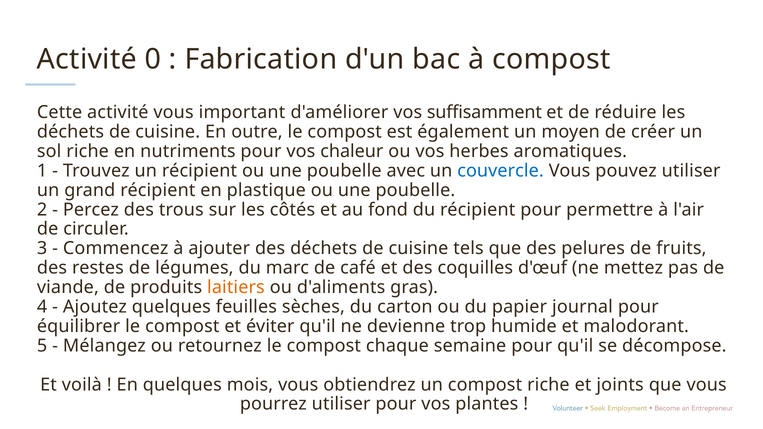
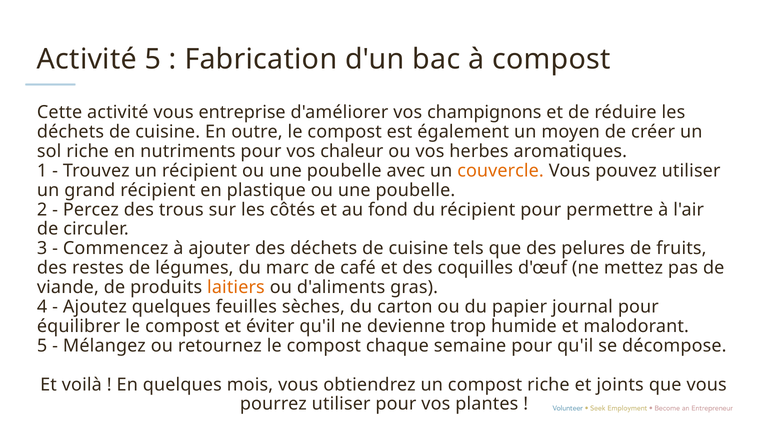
Activité 0: 0 -> 5
important: important -> entreprise
suffisamment: suffisamment -> champignons
couvercle colour: blue -> orange
